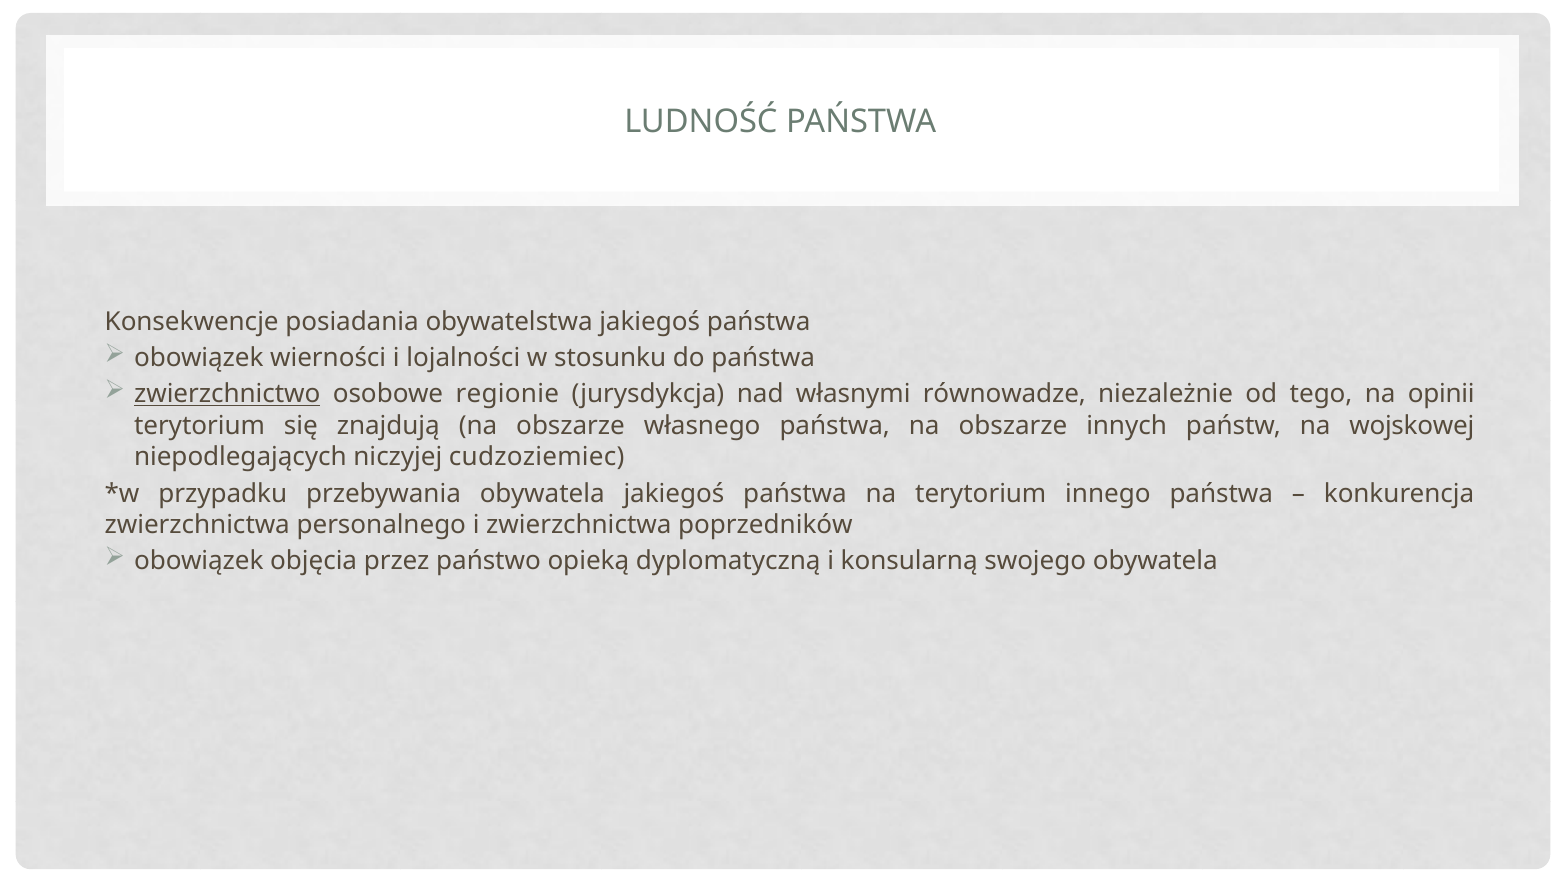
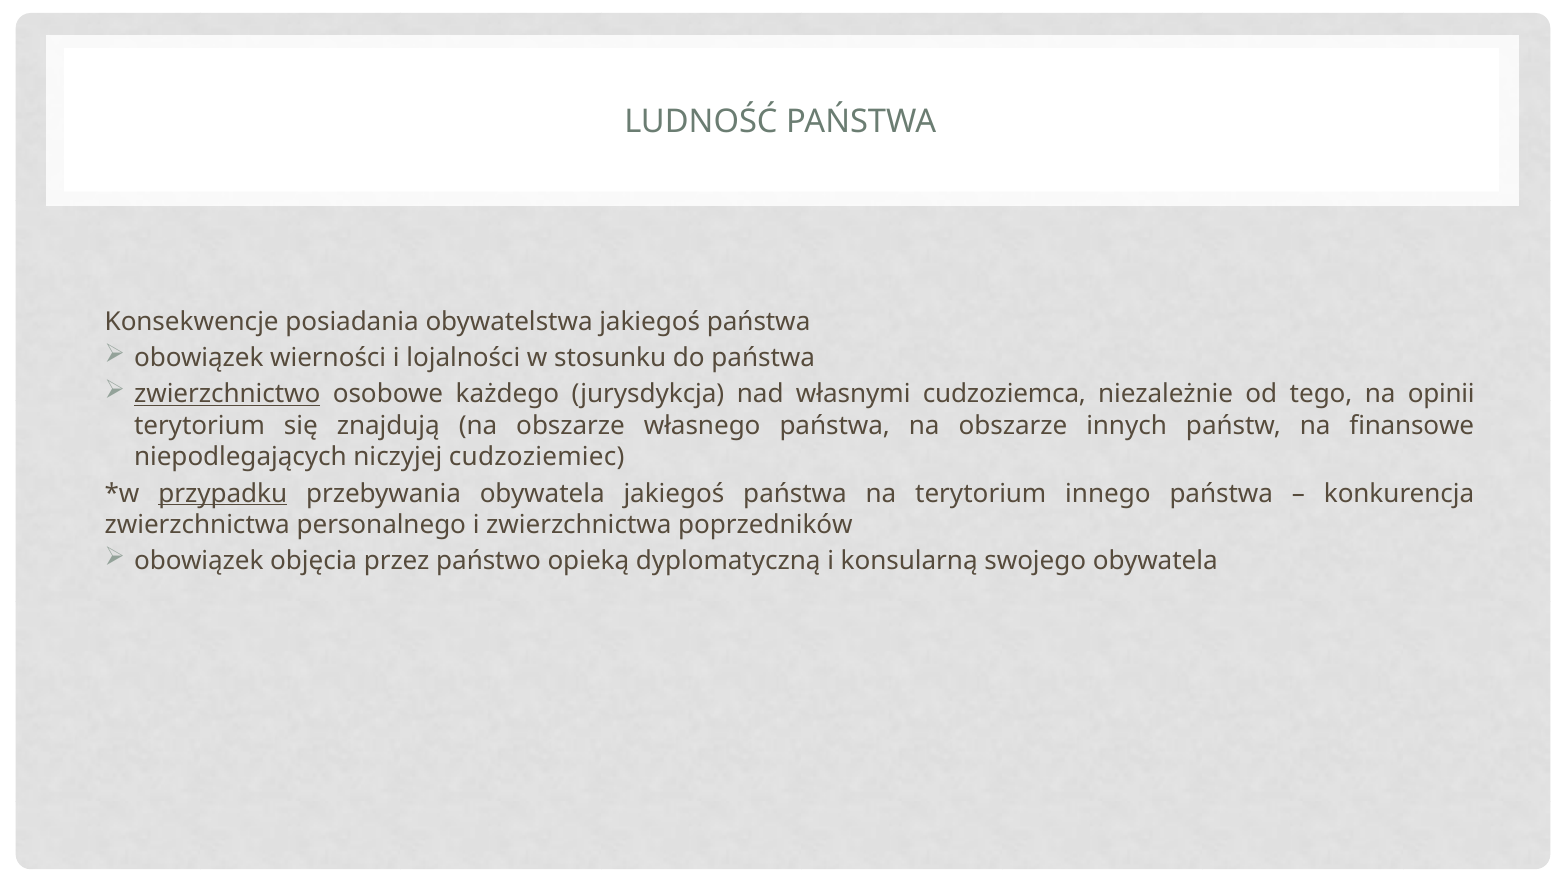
regionie: regionie -> każdego
równowadze: równowadze -> cudzoziemca
wojskowej: wojskowej -> finansowe
przypadku underline: none -> present
